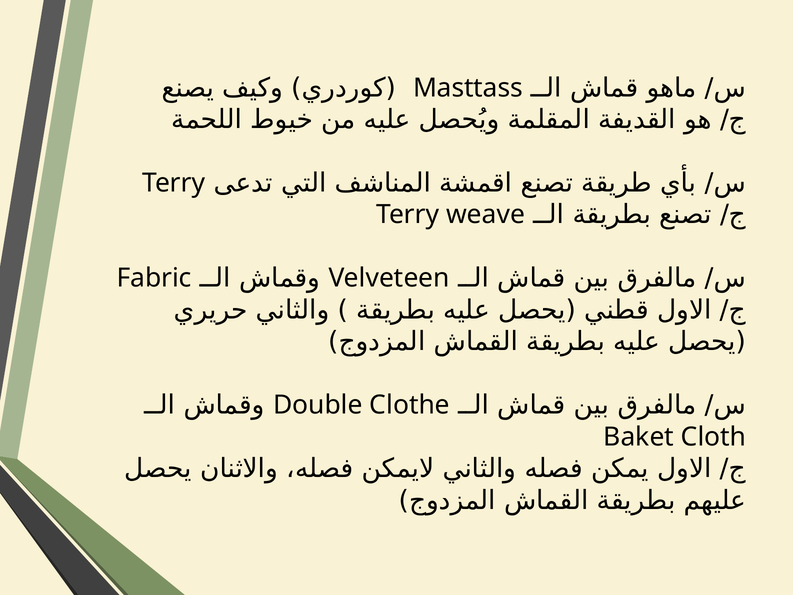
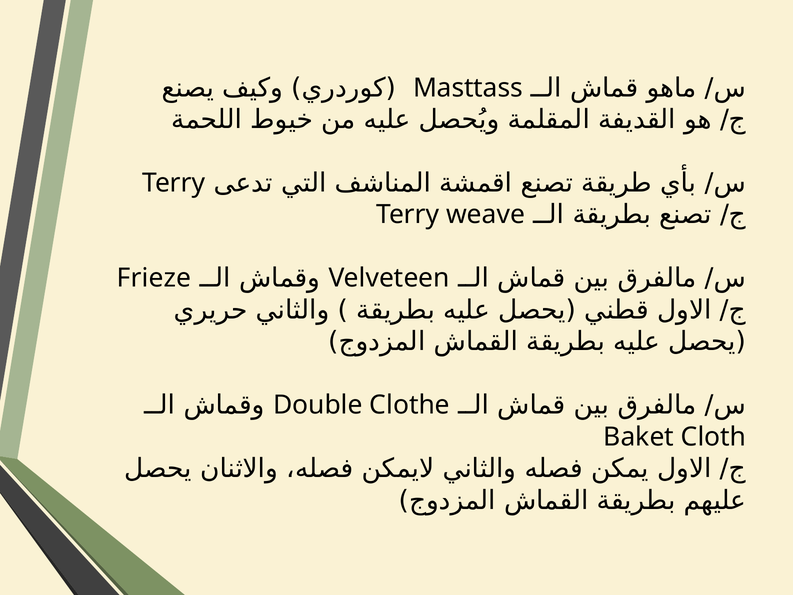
Fabric: Fabric -> Frieze
